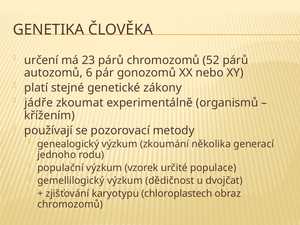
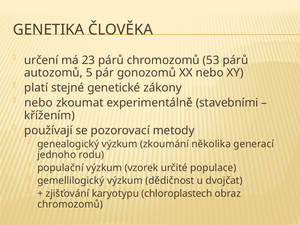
52: 52 -> 53
6: 6 -> 5
jádře at (39, 103): jádře -> nebo
organismů: organismů -> stavebními
